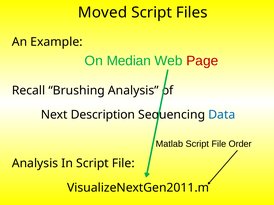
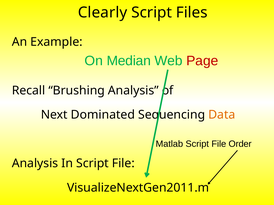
Moved: Moved -> Clearly
Description: Description -> Dominated
Data colour: blue -> orange
